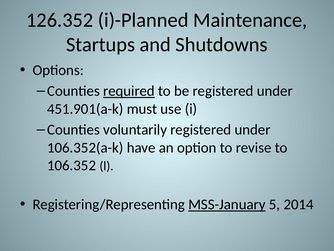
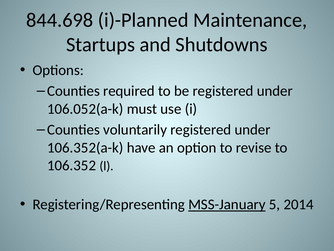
126.352: 126.352 -> 844.698
required underline: present -> none
451.901(a-k: 451.901(a-k -> 106.052(a-k
